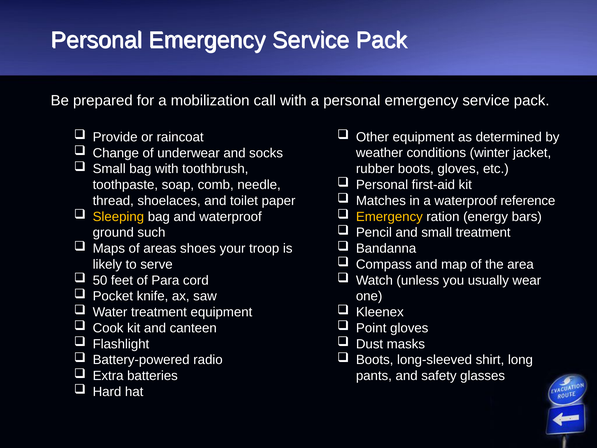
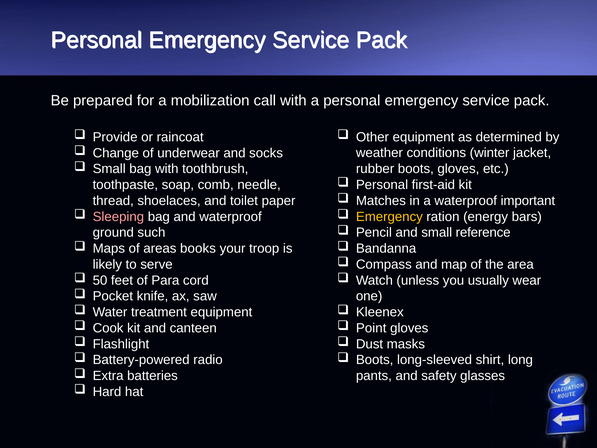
reference: reference -> important
Sleeping colour: yellow -> pink
small treatment: treatment -> reference
shoes: shoes -> books
